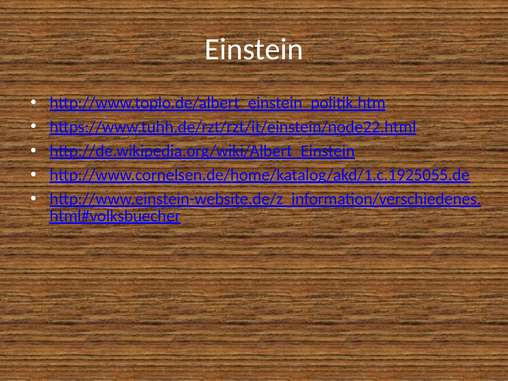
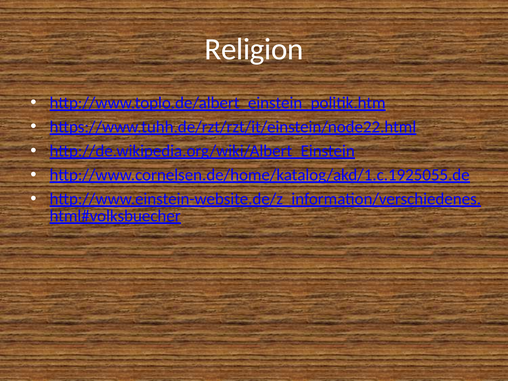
Einstein: Einstein -> Religion
